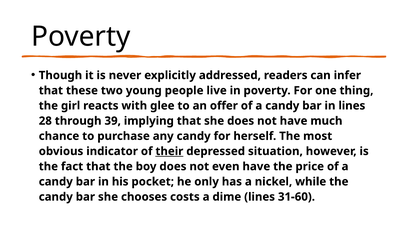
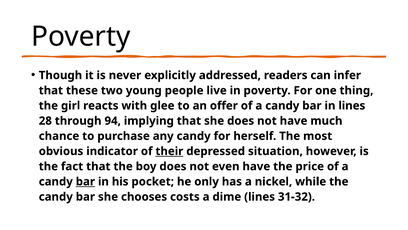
39: 39 -> 94
bar at (85, 181) underline: none -> present
31-60: 31-60 -> 31-32
